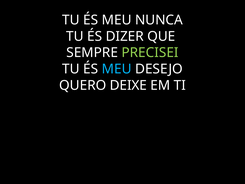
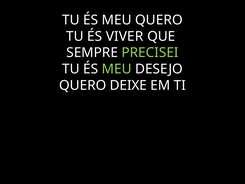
MEU NUNCA: NUNCA -> QUERO
DIZER: DIZER -> VIVER
MEU at (117, 69) colour: light blue -> light green
